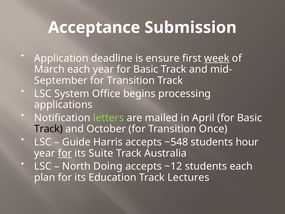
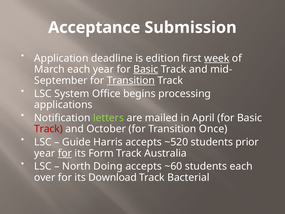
ensure: ensure -> edition
Basic at (146, 69) underline: none -> present
Transition at (131, 80) underline: none -> present
Track at (48, 129) colour: black -> red
~548: ~548 -> ~520
hour: hour -> prior
Suite: Suite -> Form
~12: ~12 -> ~60
plan: plan -> over
Education: Education -> Download
Lectures: Lectures -> Bacterial
